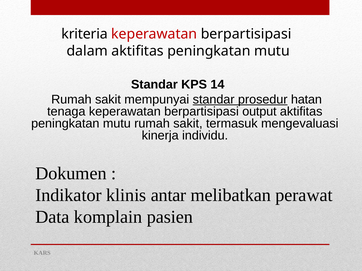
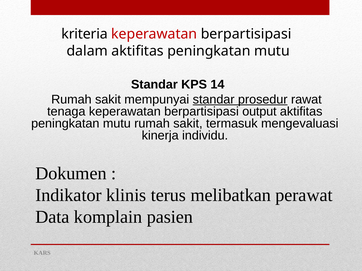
hatan: hatan -> rawat
antar: antar -> terus
